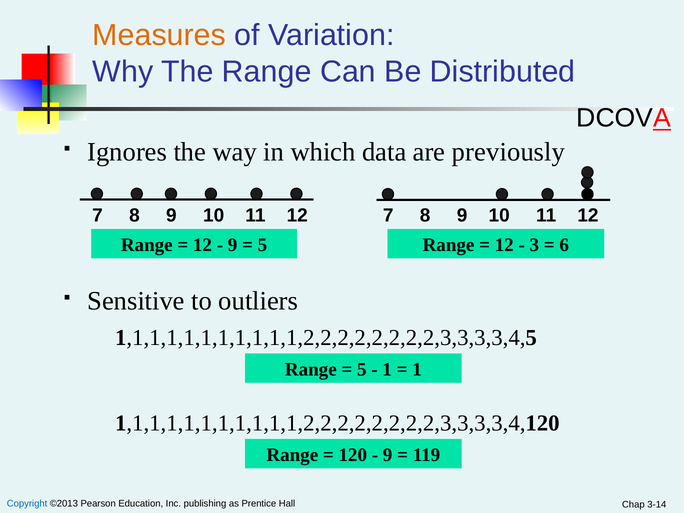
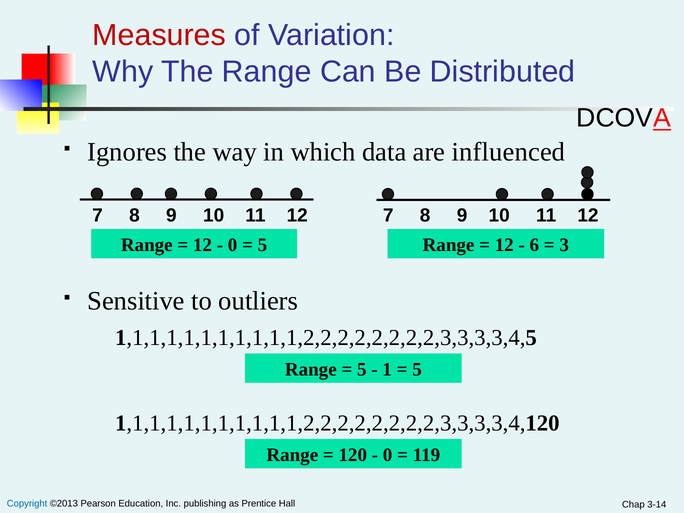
Measures colour: orange -> red
previously: previously -> influenced
9 at (233, 245): 9 -> 0
3: 3 -> 6
6: 6 -> 3
1 at (417, 369): 1 -> 5
9 at (388, 455): 9 -> 0
